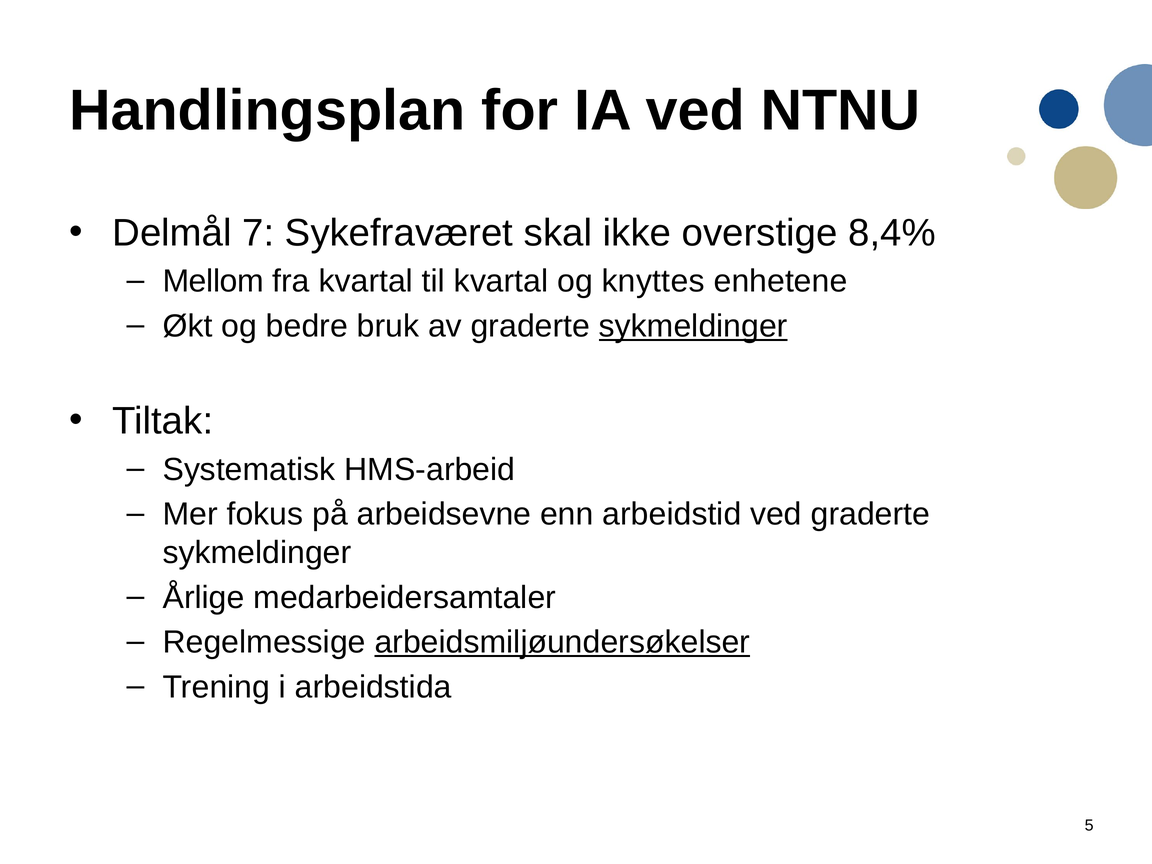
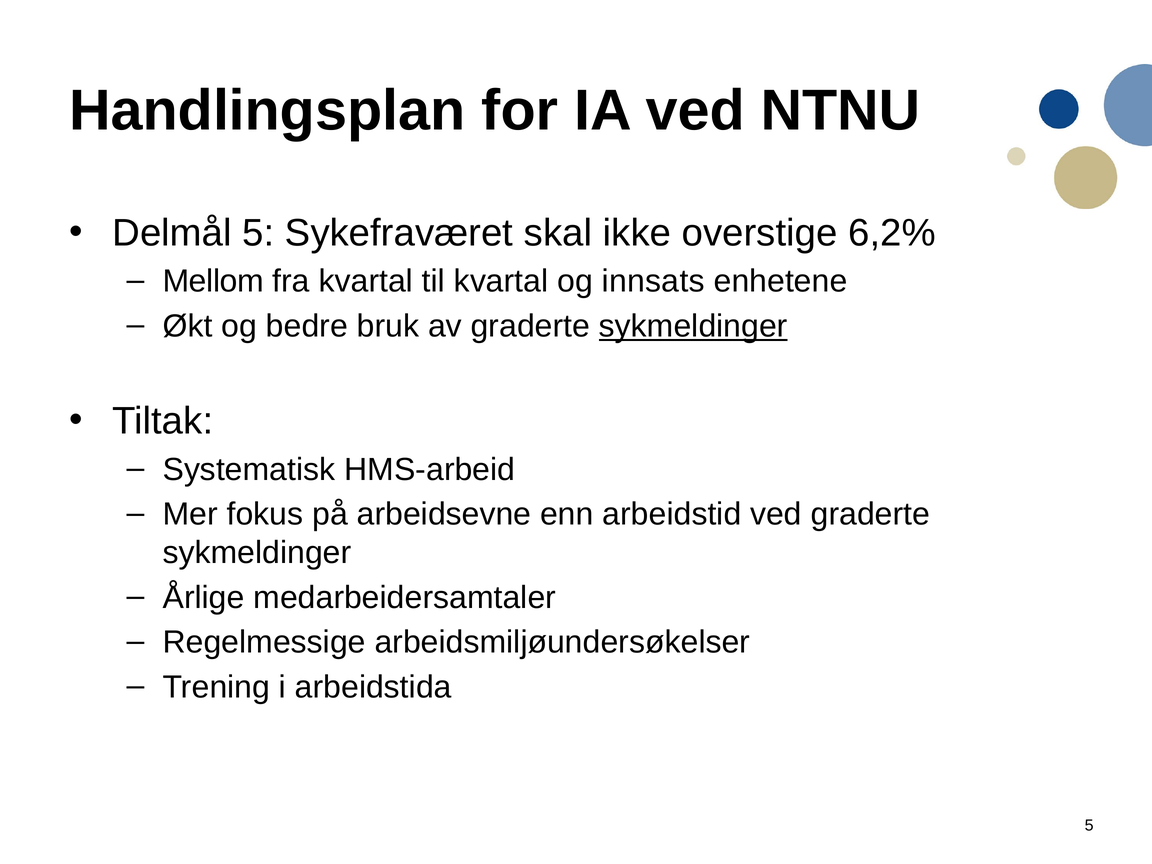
Delmål 7: 7 -> 5
8,4%: 8,4% -> 6,2%
knyttes: knyttes -> innsats
arbeidsmiljøundersøkelser underline: present -> none
